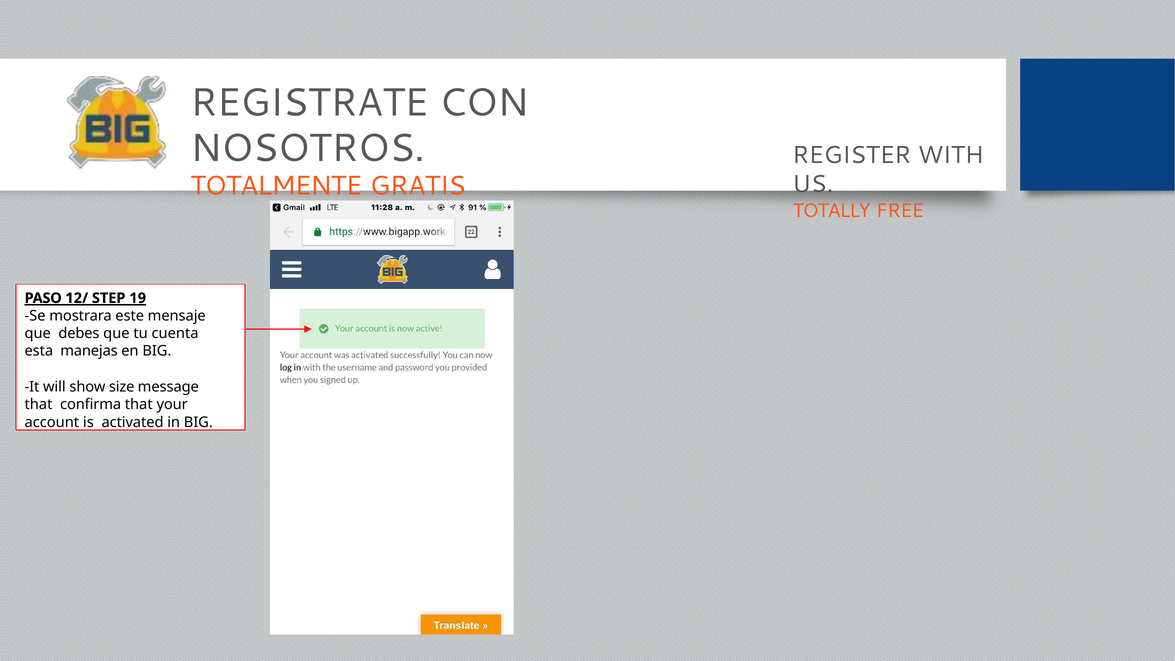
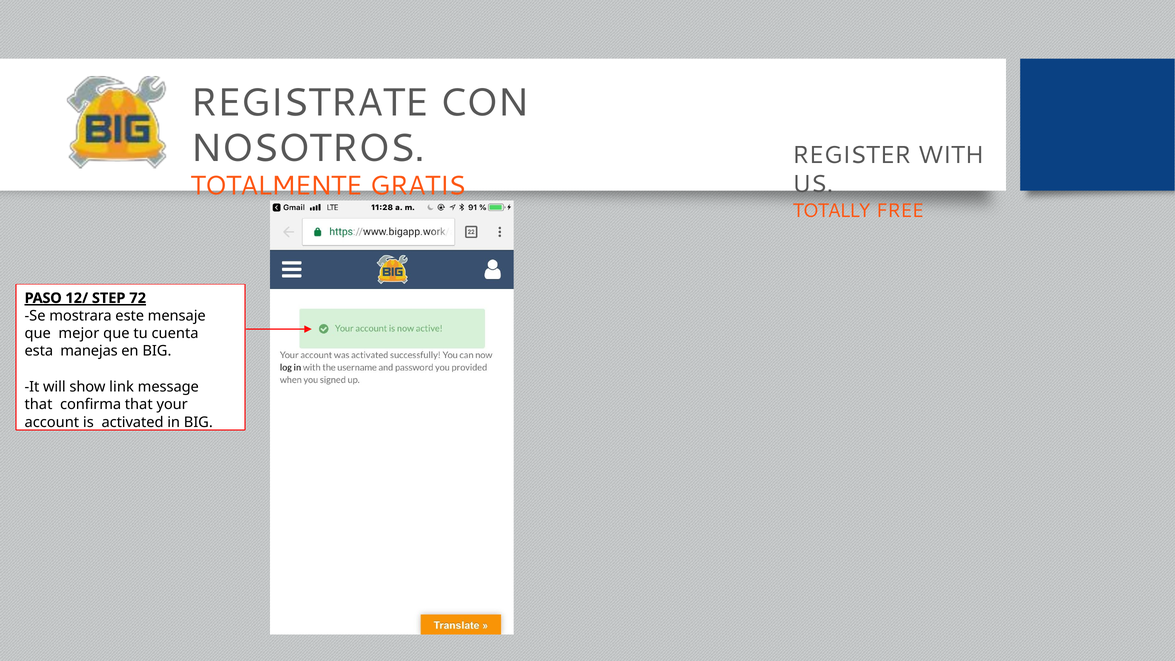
19: 19 -> 72
debes: debes -> mejor
size: size -> link
